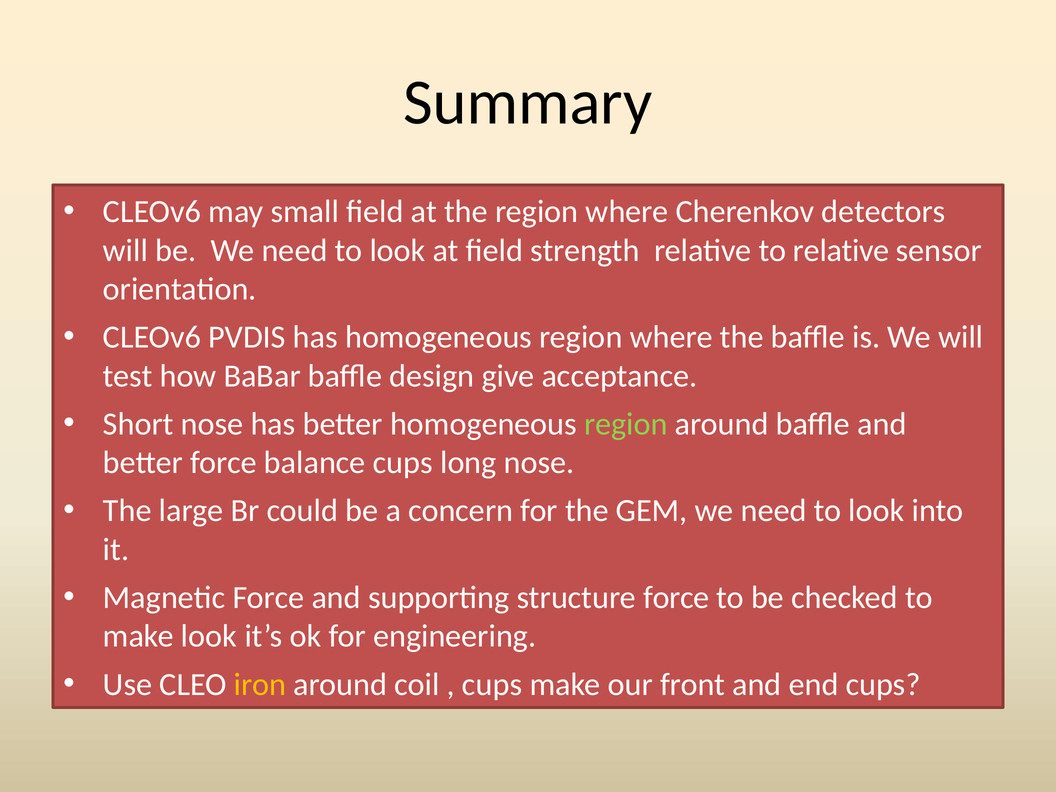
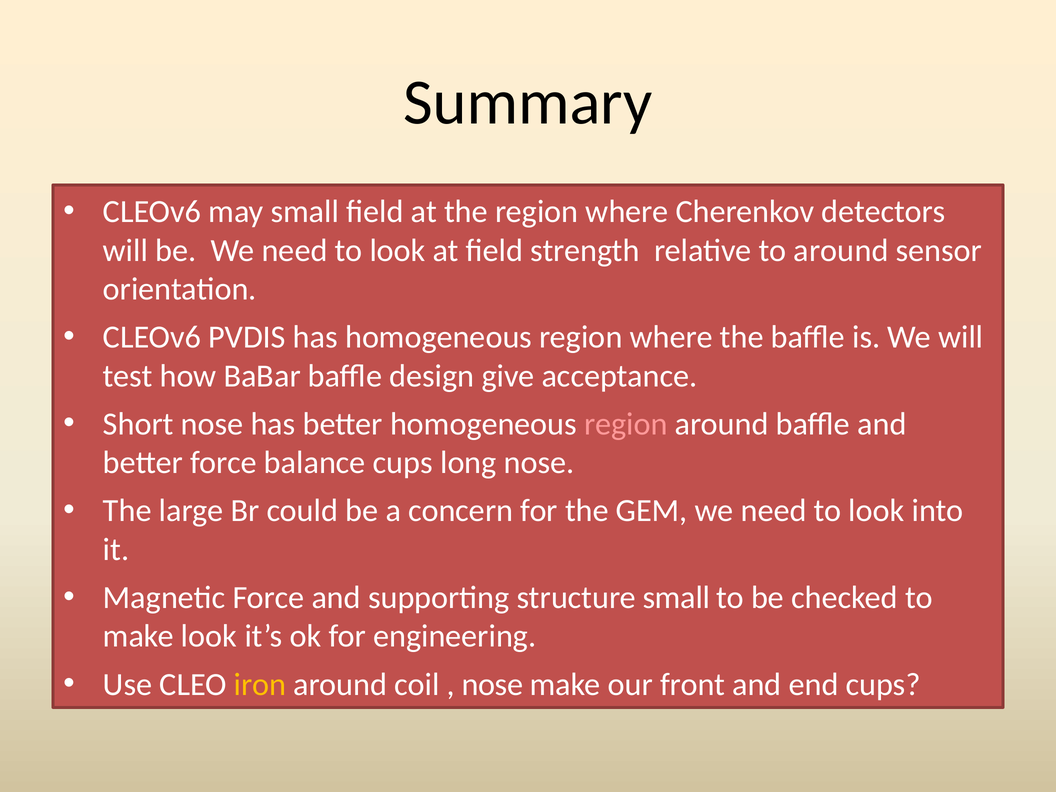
to relative: relative -> around
region at (626, 424) colour: light green -> pink
structure force: force -> small
cups at (492, 684): cups -> nose
